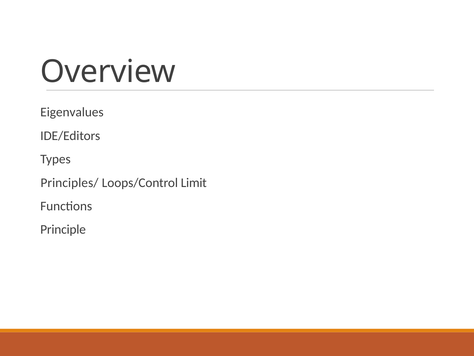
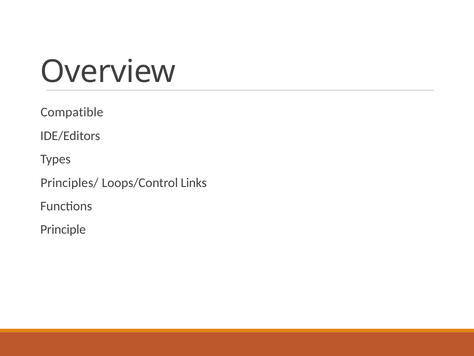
Eigenvalues: Eigenvalues -> Compatible
Limit: Limit -> Links
